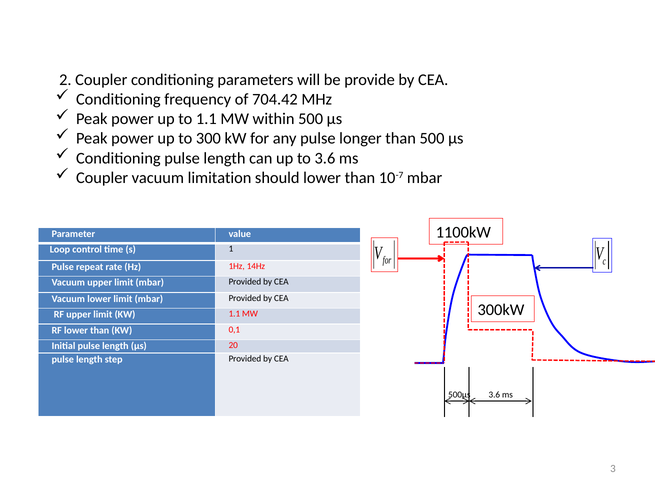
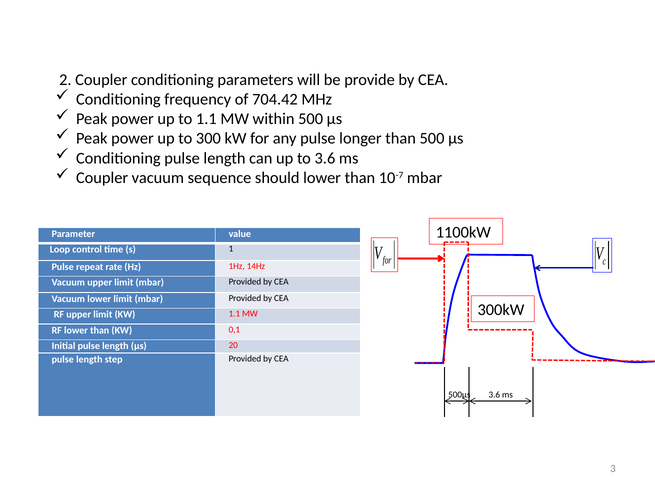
limitation: limitation -> sequence
